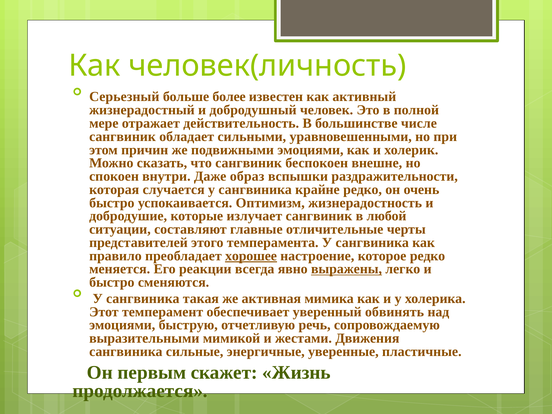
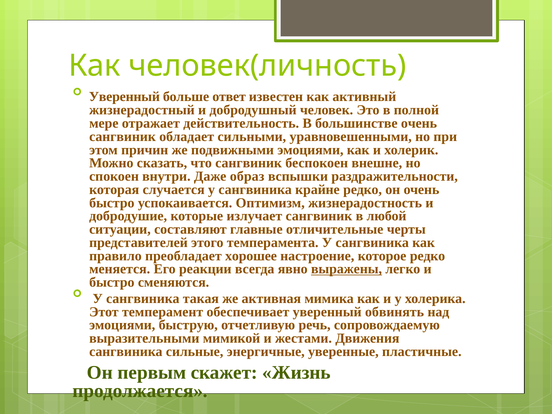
Серьезный at (124, 97): Серьезный -> Уверенный
более: более -> ответ
большинстве числе: числе -> очень
хорошее underline: present -> none
